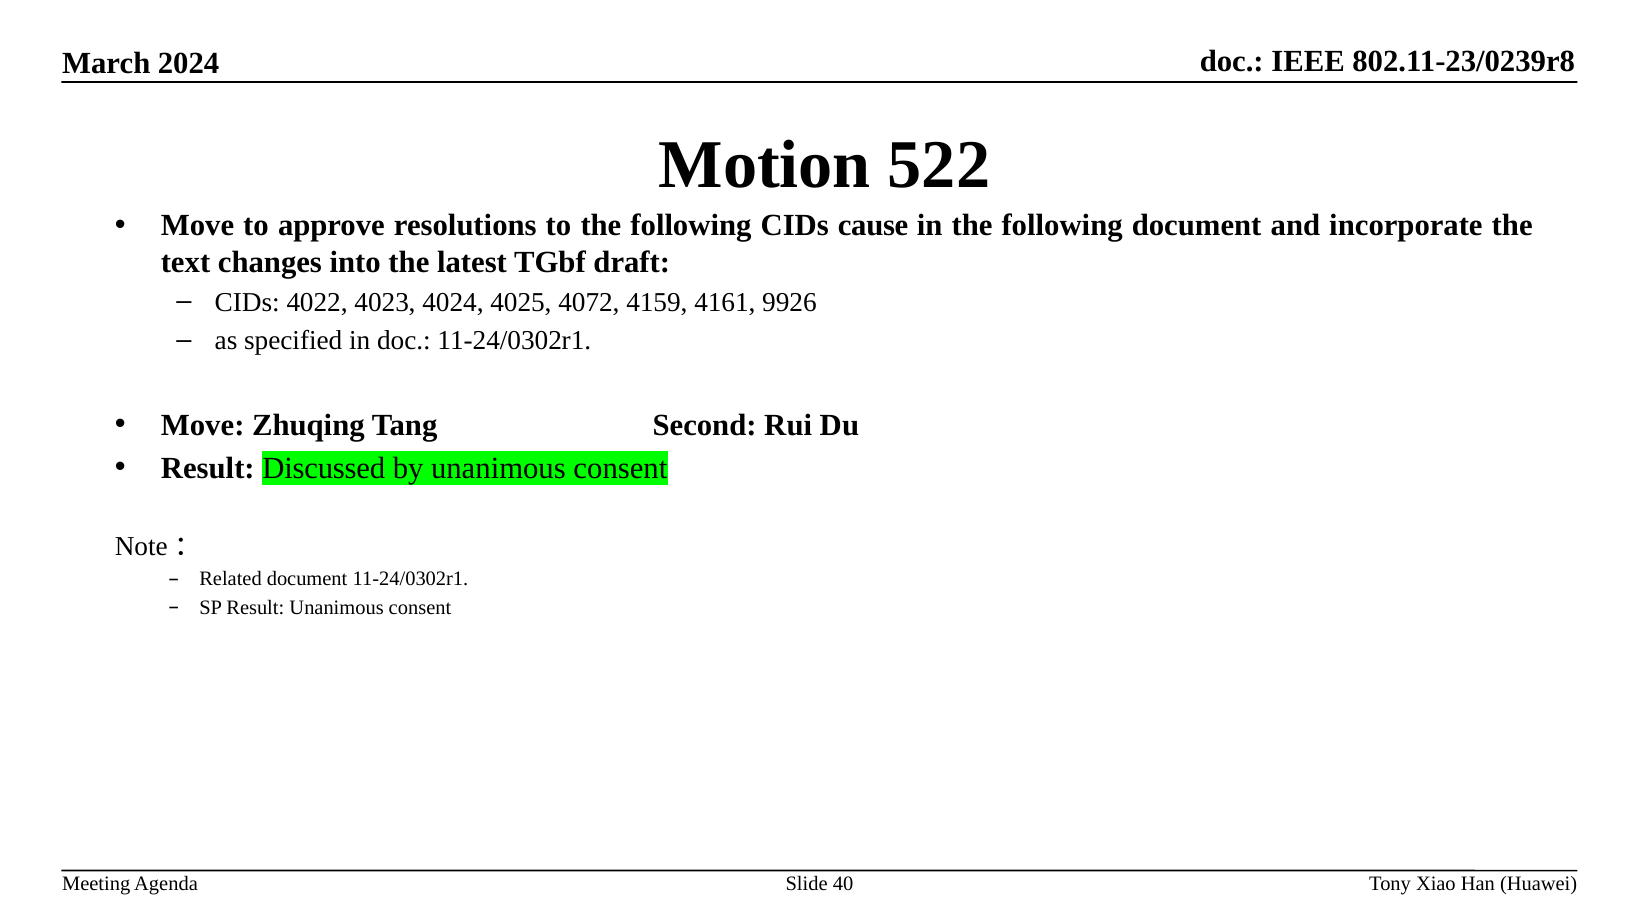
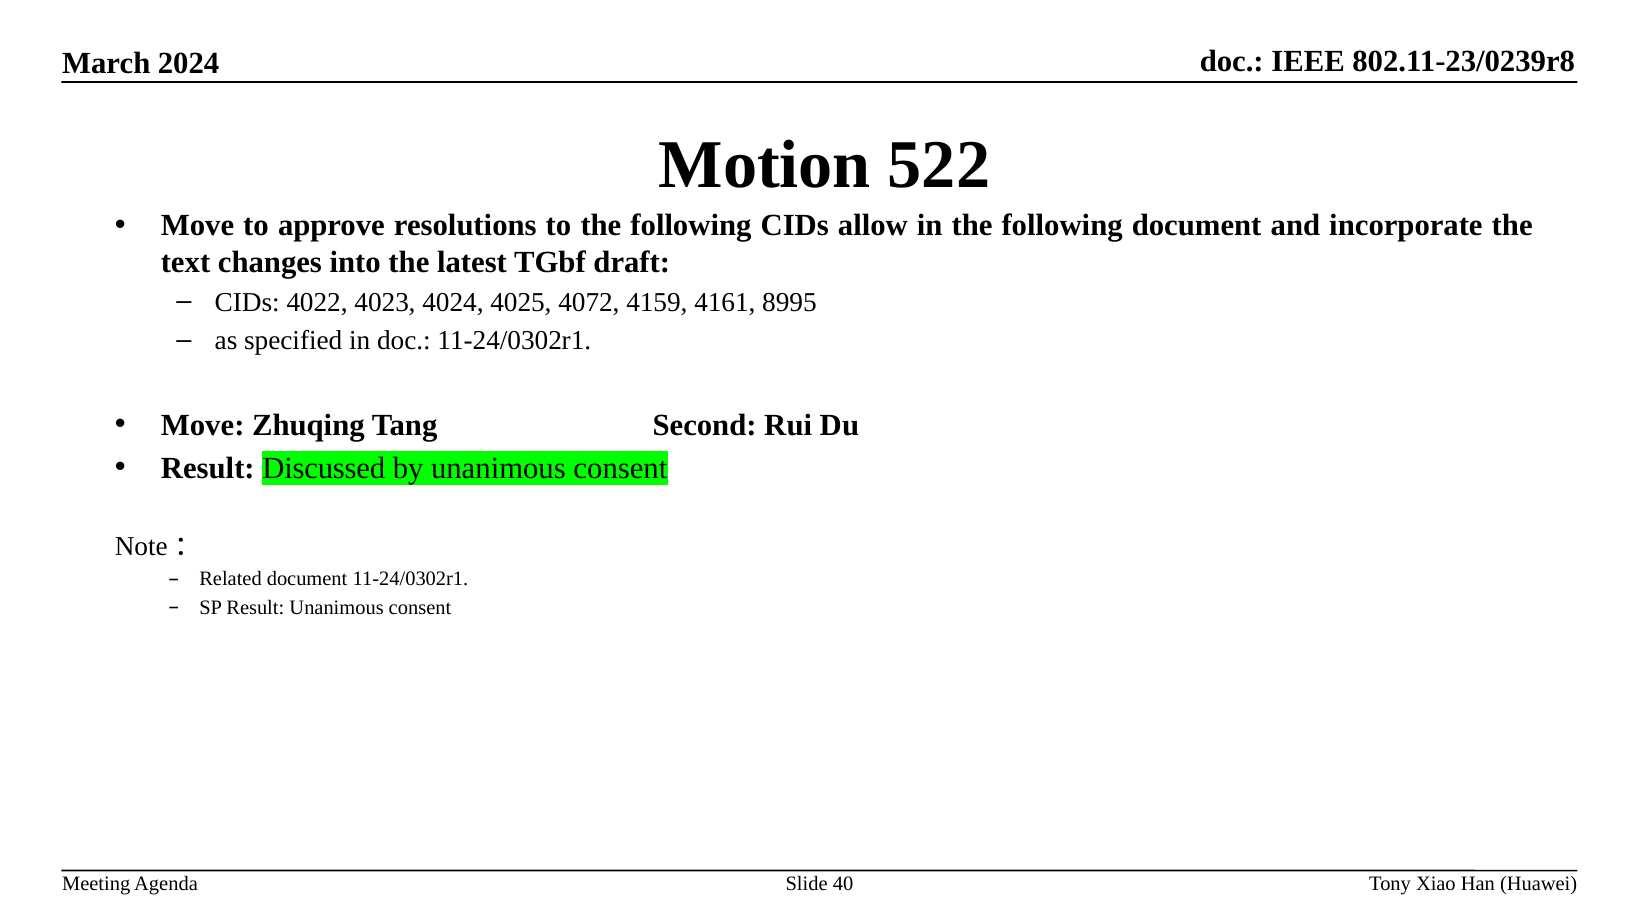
cause: cause -> allow
9926: 9926 -> 8995
